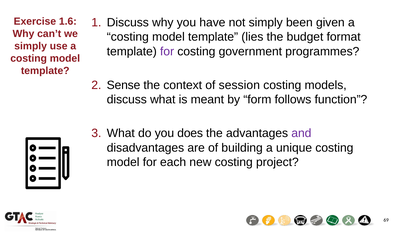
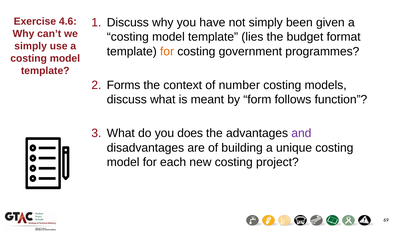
1.6: 1.6 -> 4.6
for at (167, 51) colour: purple -> orange
Sense: Sense -> Forms
session: session -> number
